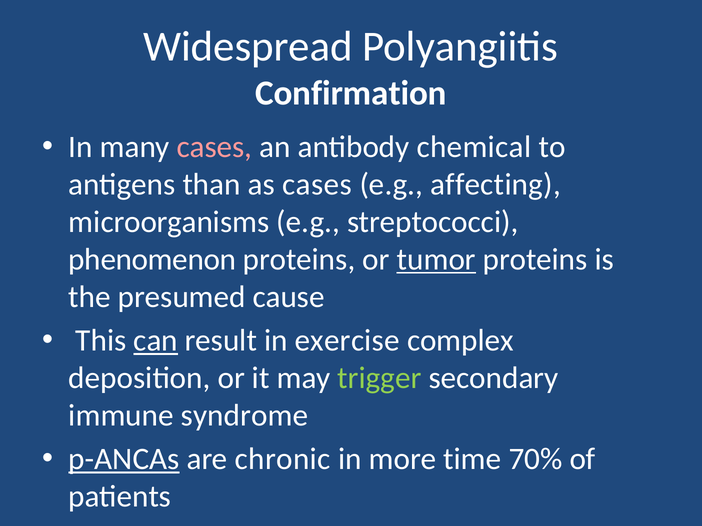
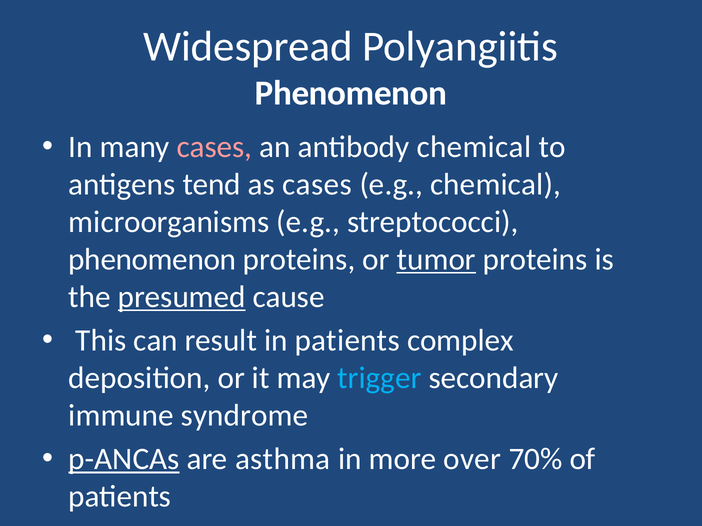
Confirmation at (351, 93): Confirmation -> Phenomenon
than: than -> tend
e.g affecting: affecting -> chemical
presumed underline: none -> present
can underline: present -> none
in exercise: exercise -> patients
trigger colour: light green -> light blue
chronic: chronic -> asthma
time: time -> over
